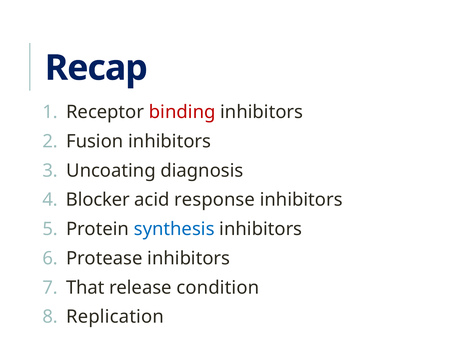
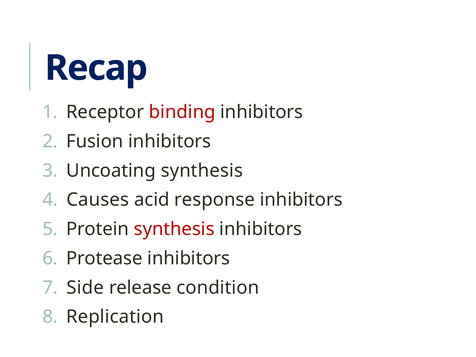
Uncoating diagnosis: diagnosis -> synthesis
Blocker: Blocker -> Causes
synthesis at (174, 229) colour: blue -> red
That: That -> Side
